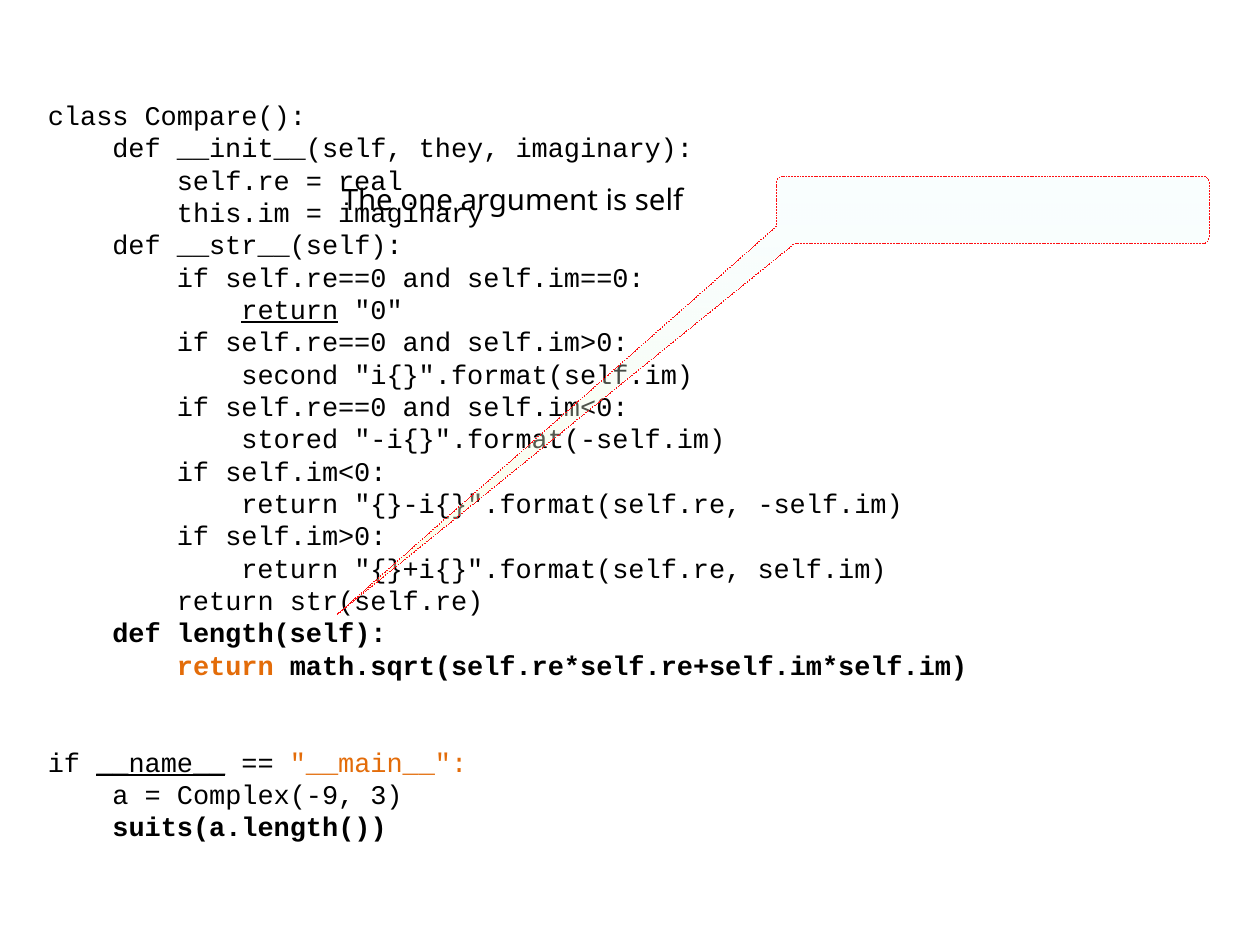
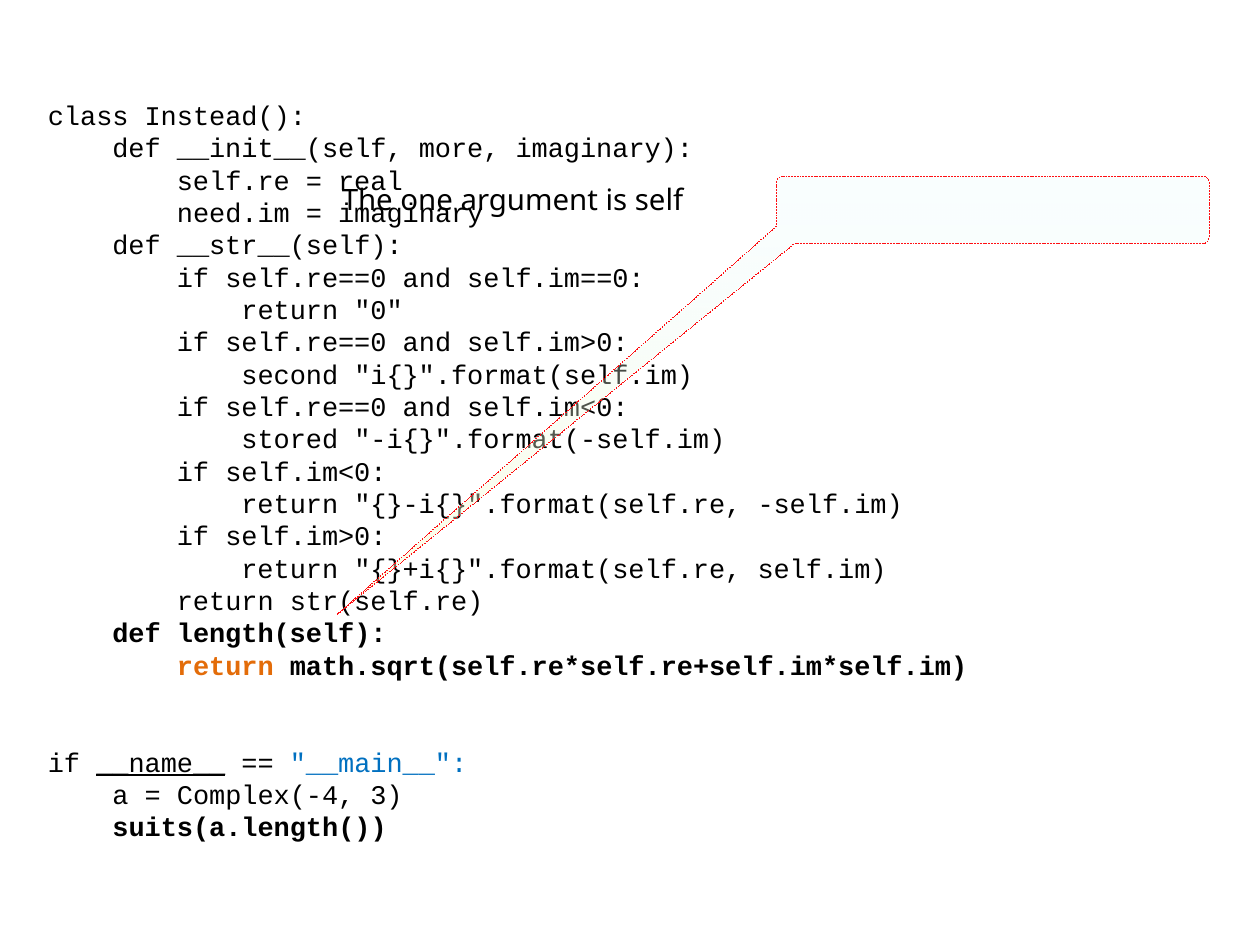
Compare(: Compare( -> Instead(
they: they -> more
this.im: this.im -> need.im
return at (290, 311) underline: present -> none
__main__ colour: orange -> blue
Complex(-9: Complex(-9 -> Complex(-4
